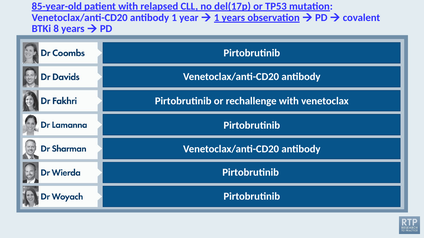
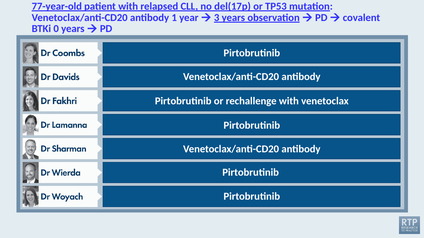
85-year-old: 85-year-old -> 77-year-old
1 at (217, 18): 1 -> 3
8: 8 -> 0
